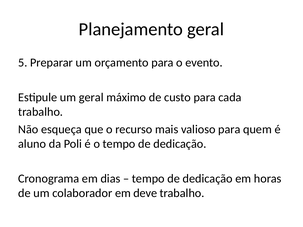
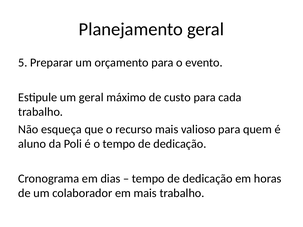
em deve: deve -> mais
